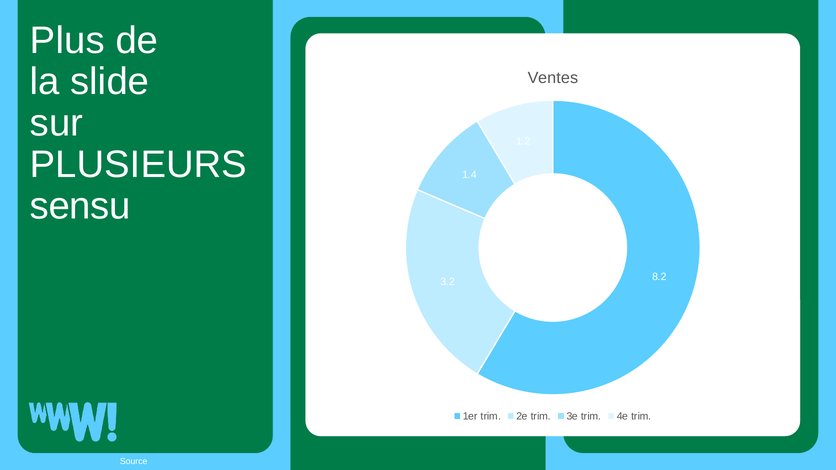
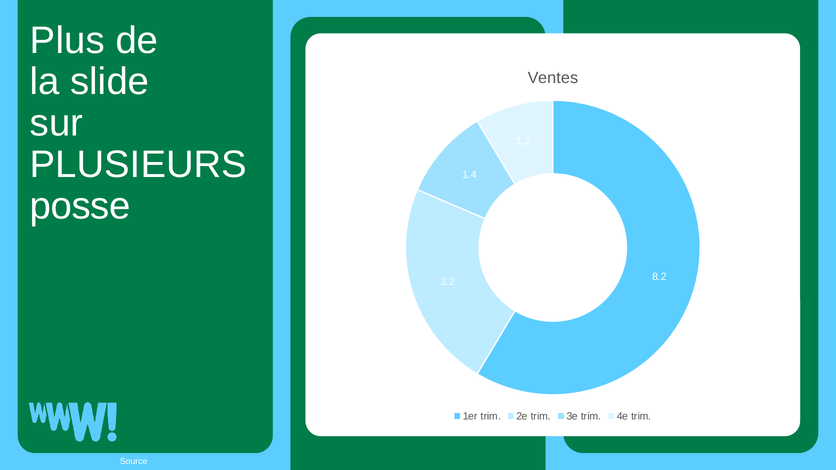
sensu: sensu -> posse
